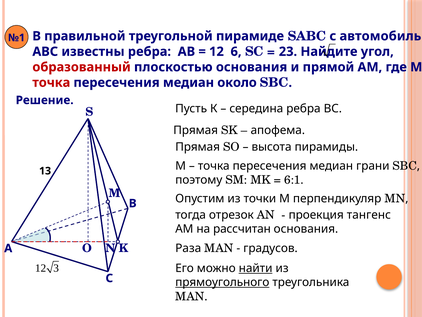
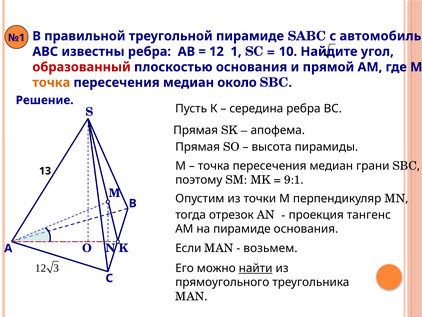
6: 6 -> 1
23: 23 -> 10
точка at (51, 82) colour: red -> orange
6:1: 6:1 -> 9:1
на рассчитан: рассчитан -> пирамиде
Раза: Раза -> Если
градусов: градусов -> возьмем
прямоугольного underline: present -> none
